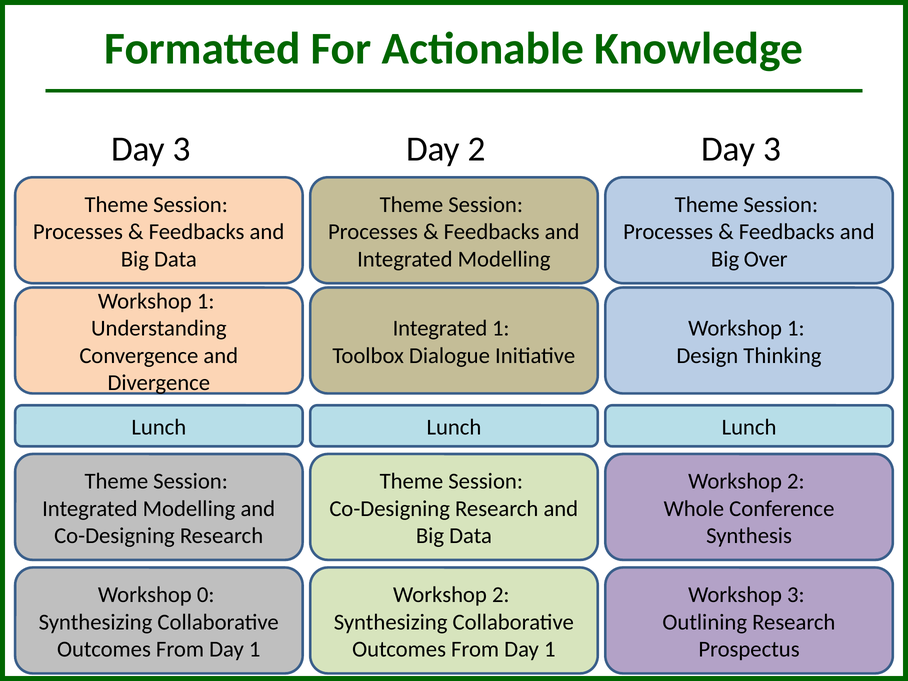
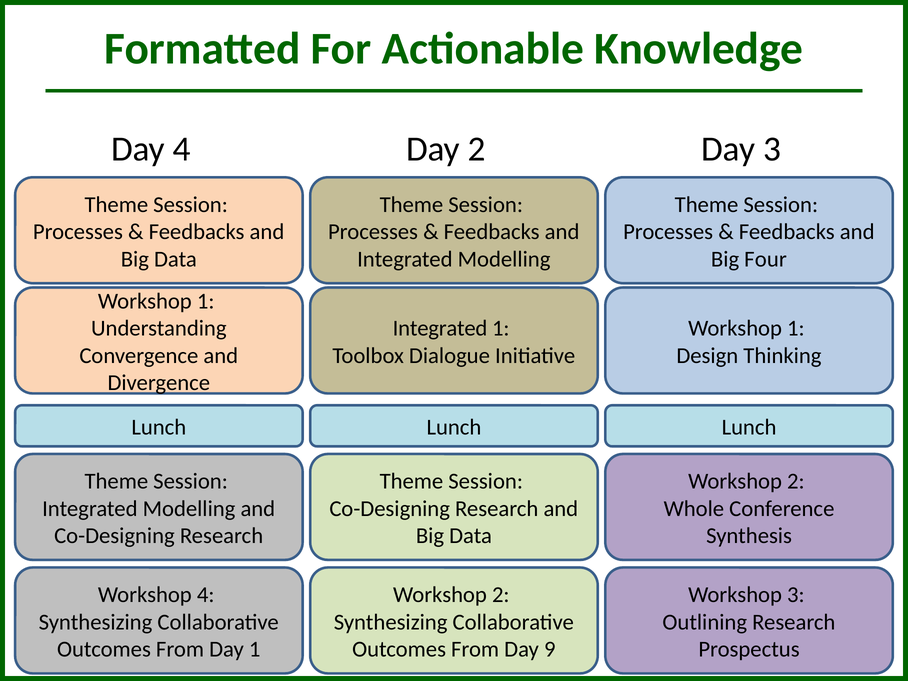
3 at (182, 149): 3 -> 4
Over: Over -> Four
Workshop 0: 0 -> 4
1 at (550, 649): 1 -> 9
